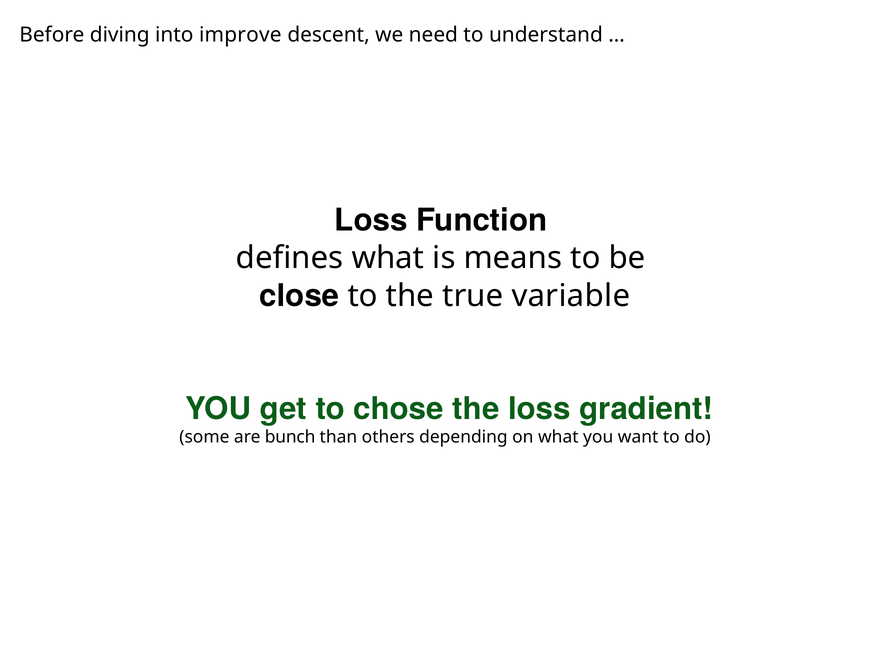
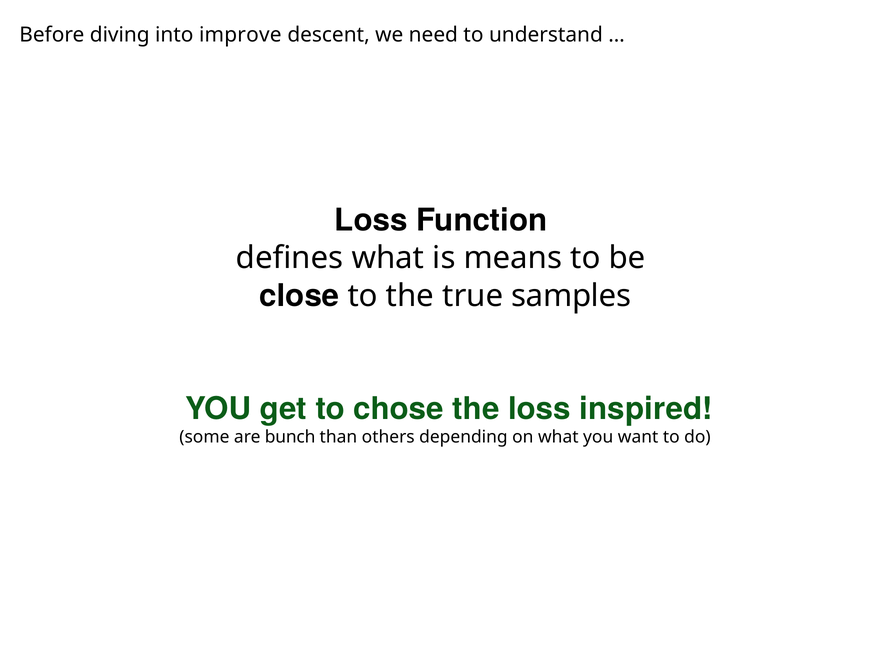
variable: variable -> samples
gradient: gradient -> inspired
